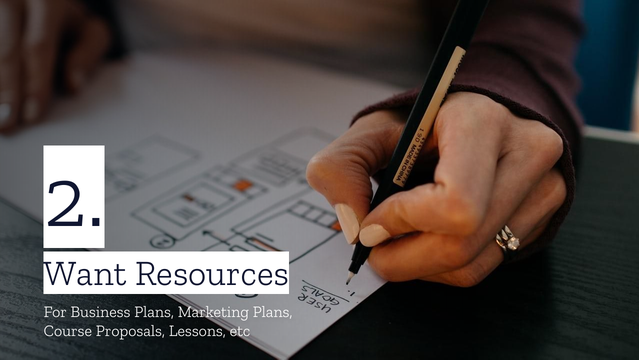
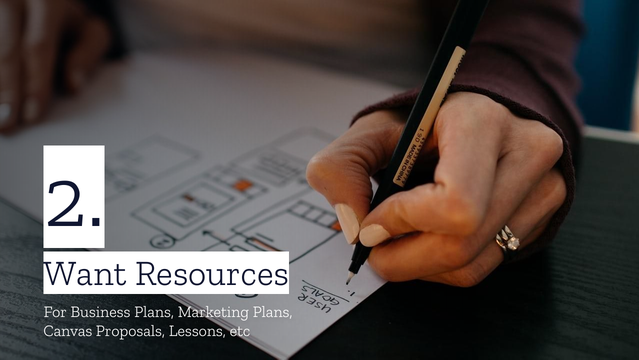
Course: Course -> Canvas
